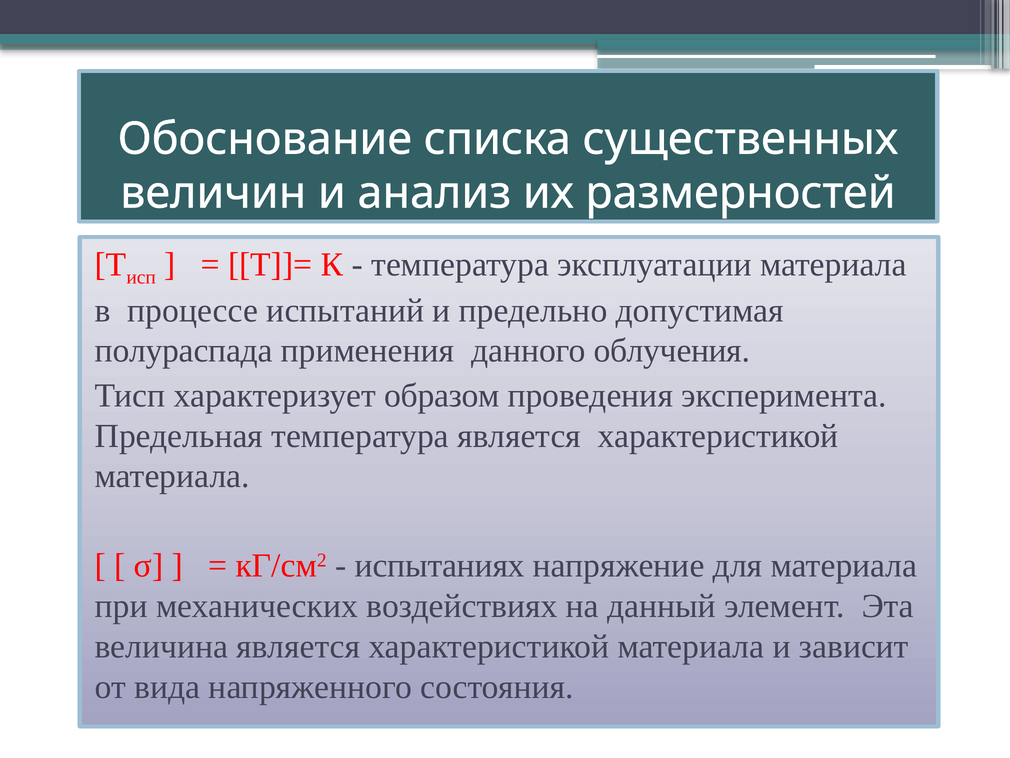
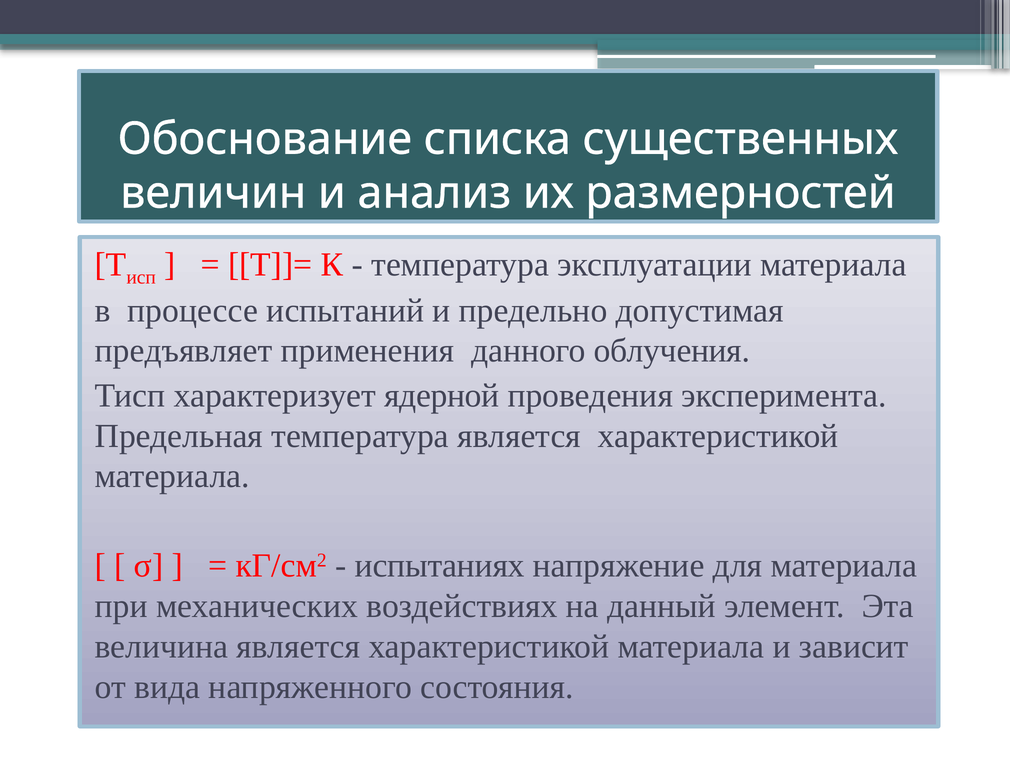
полураспада: полураспада -> предъявляет
образом: образом -> ядерной
